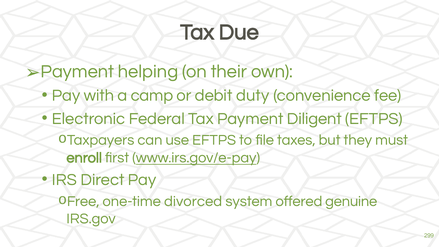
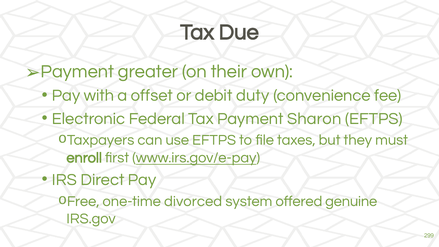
helping: helping -> greater
camp: camp -> offset
Diligent: Diligent -> Sharon
